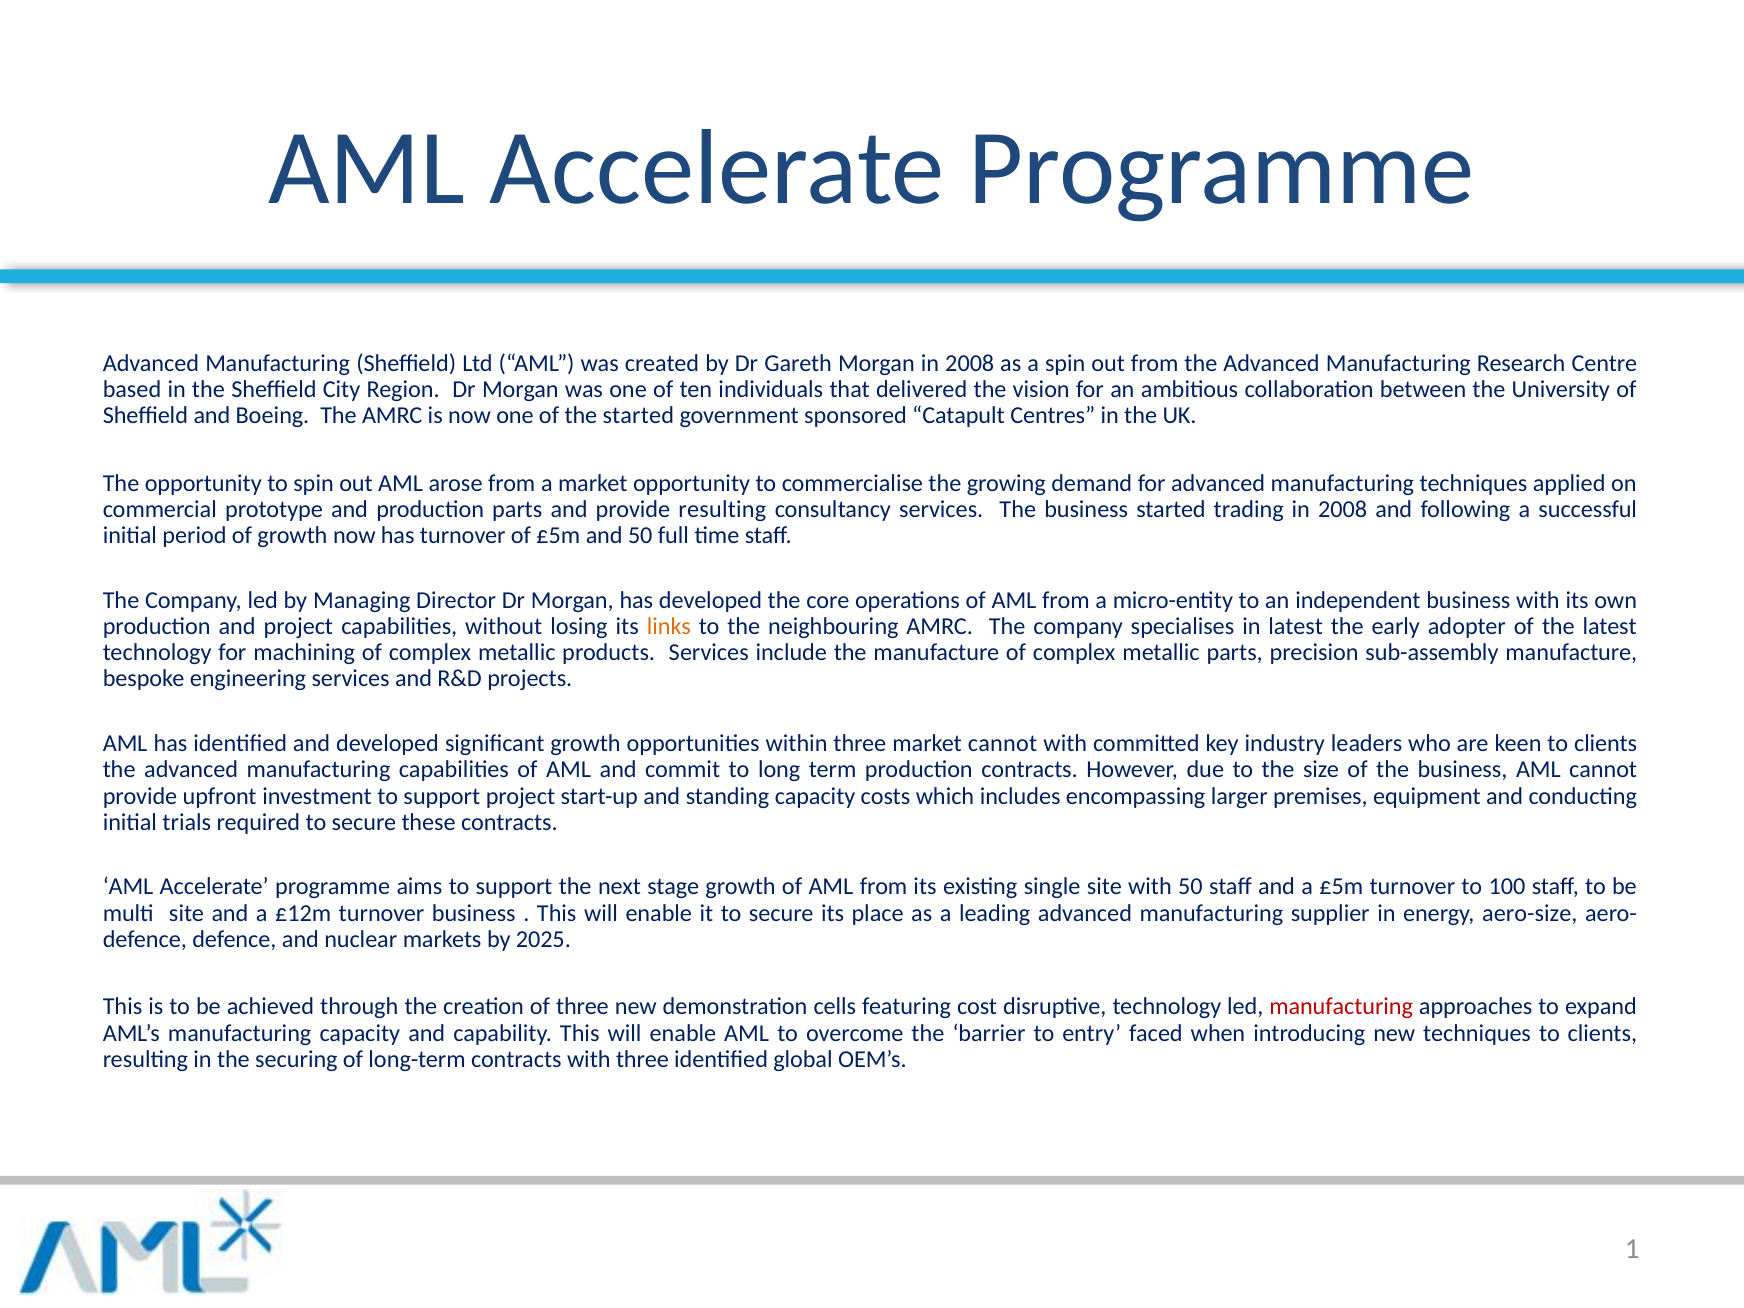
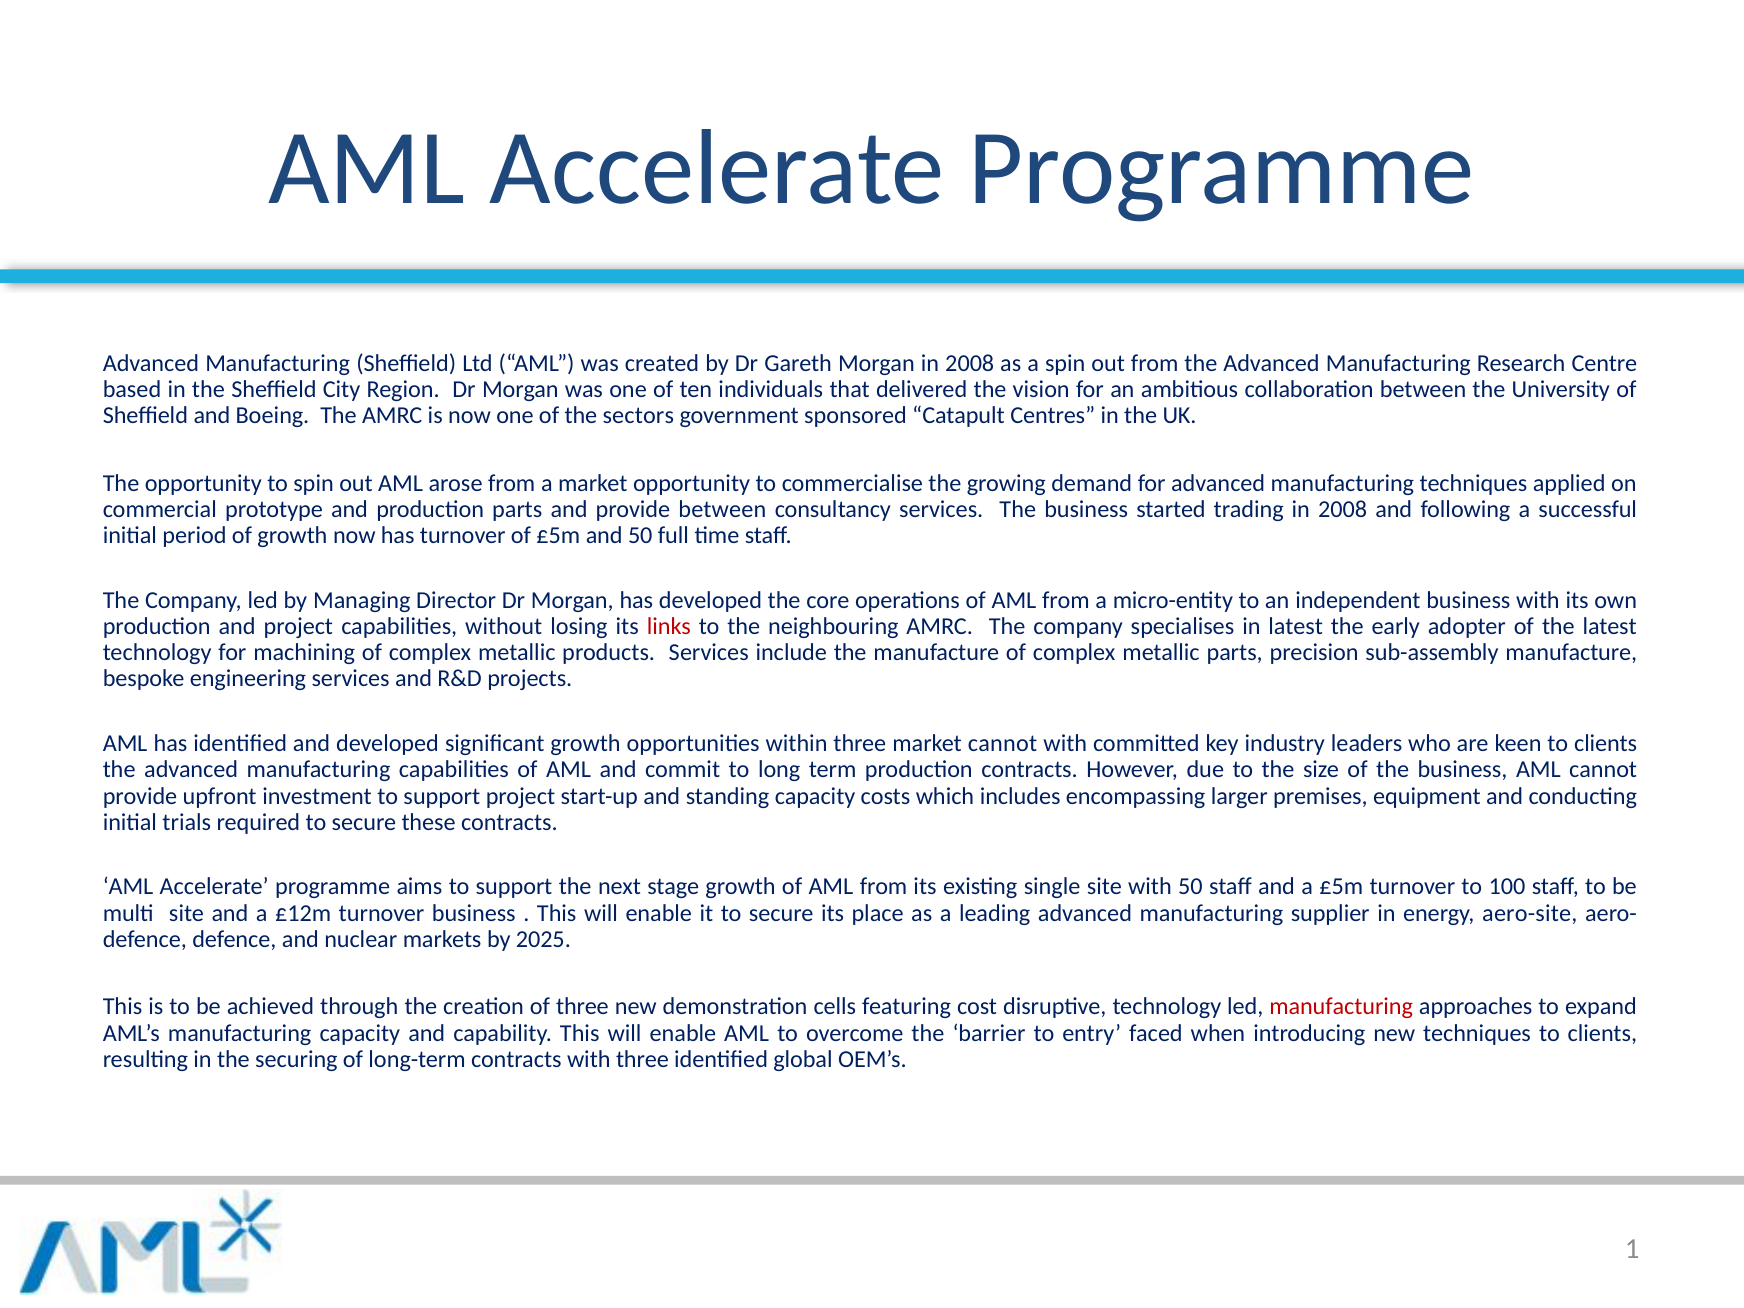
the started: started -> sectors
provide resulting: resulting -> between
links colour: orange -> red
aero-size: aero-size -> aero-site
